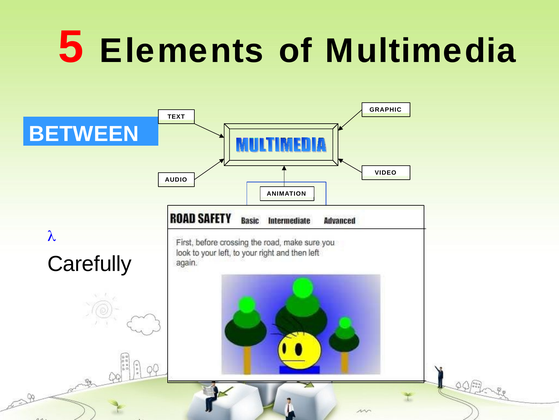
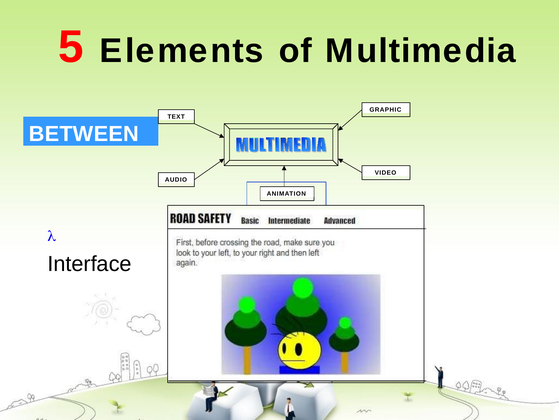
Carefully: Carefully -> Interface
